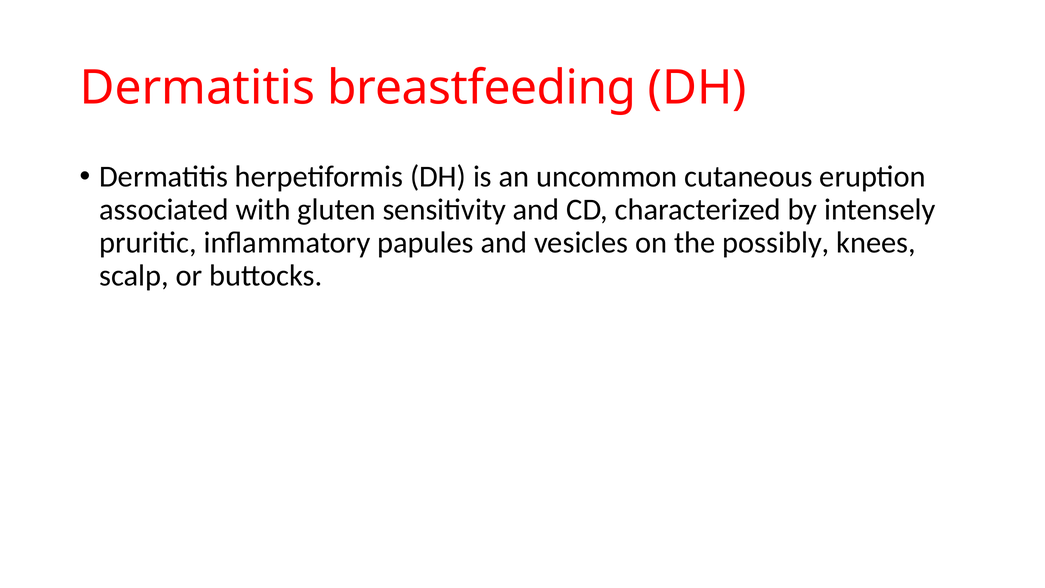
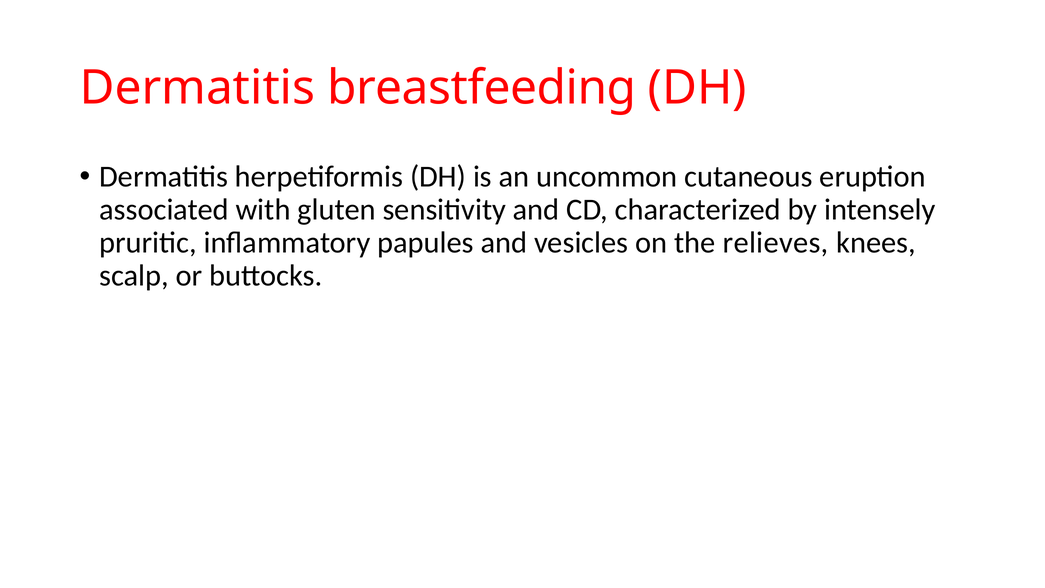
possibly: possibly -> relieves
